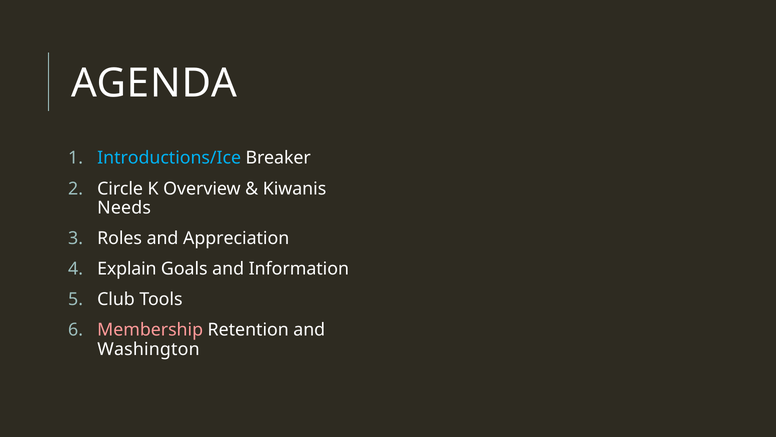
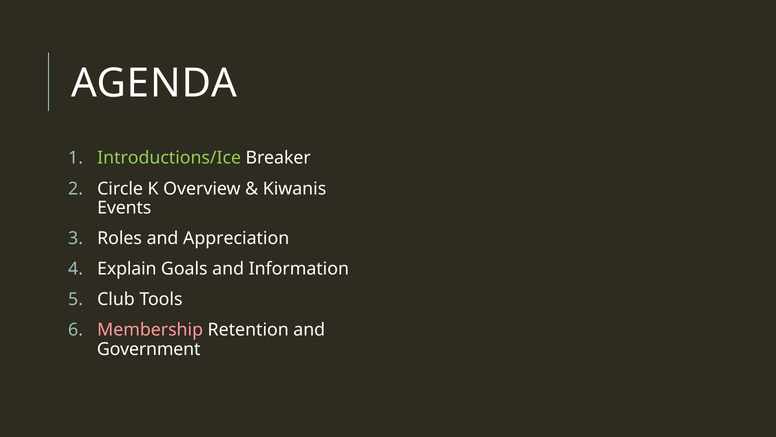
Introductions/Ice colour: light blue -> light green
Needs: Needs -> Events
Washington: Washington -> Government
